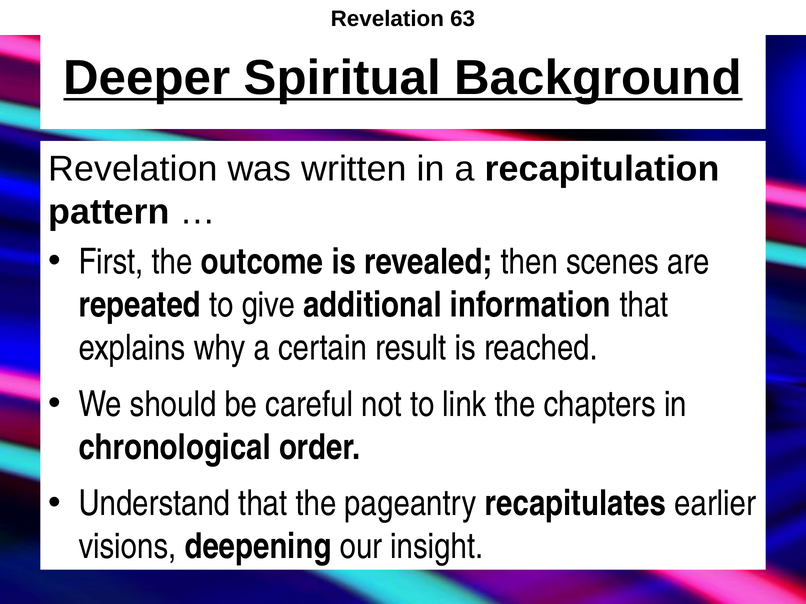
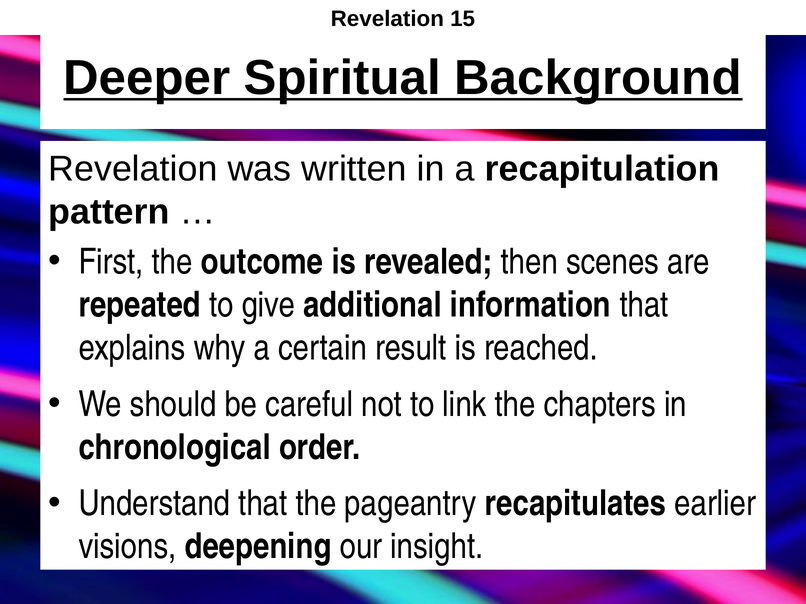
63: 63 -> 15
